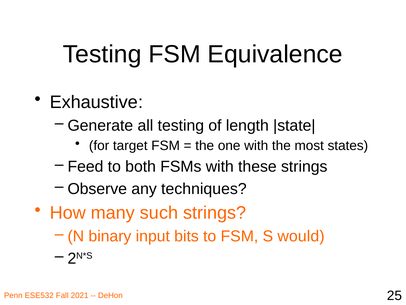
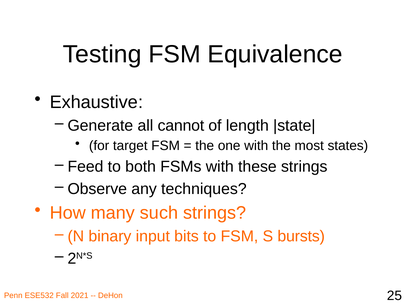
all testing: testing -> cannot
would: would -> bursts
